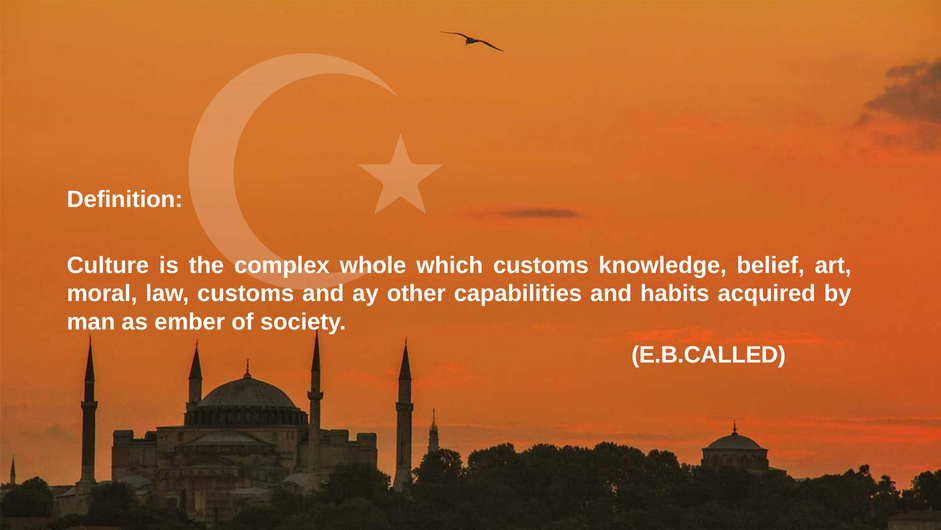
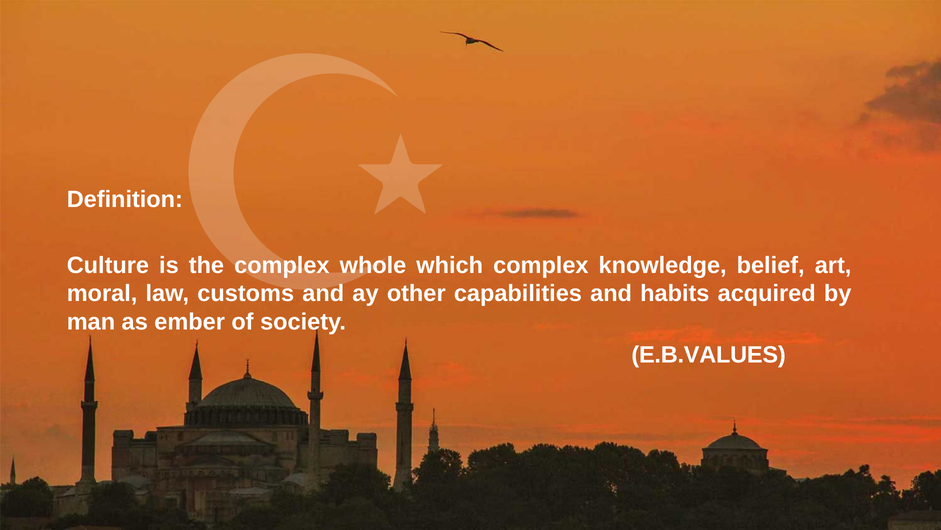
which customs: customs -> complex
E.B.CALLED: E.B.CALLED -> E.B.VALUES
